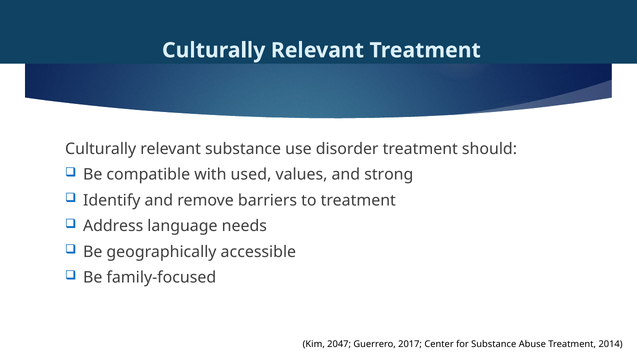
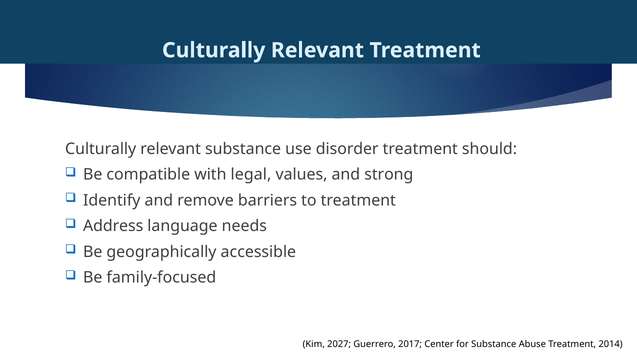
used: used -> legal
2047: 2047 -> 2027
